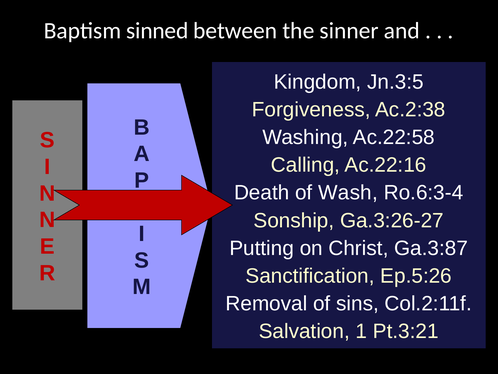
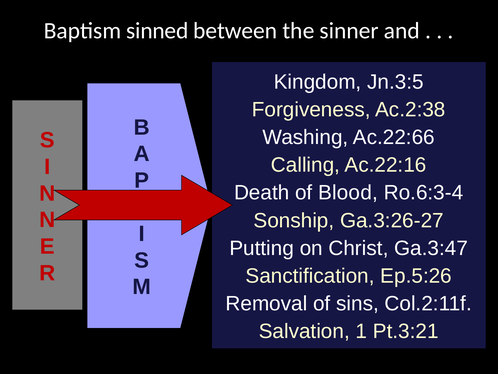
Ac.22:58: Ac.22:58 -> Ac.22:66
Wash: Wash -> Blood
Ga.3:87: Ga.3:87 -> Ga.3:47
